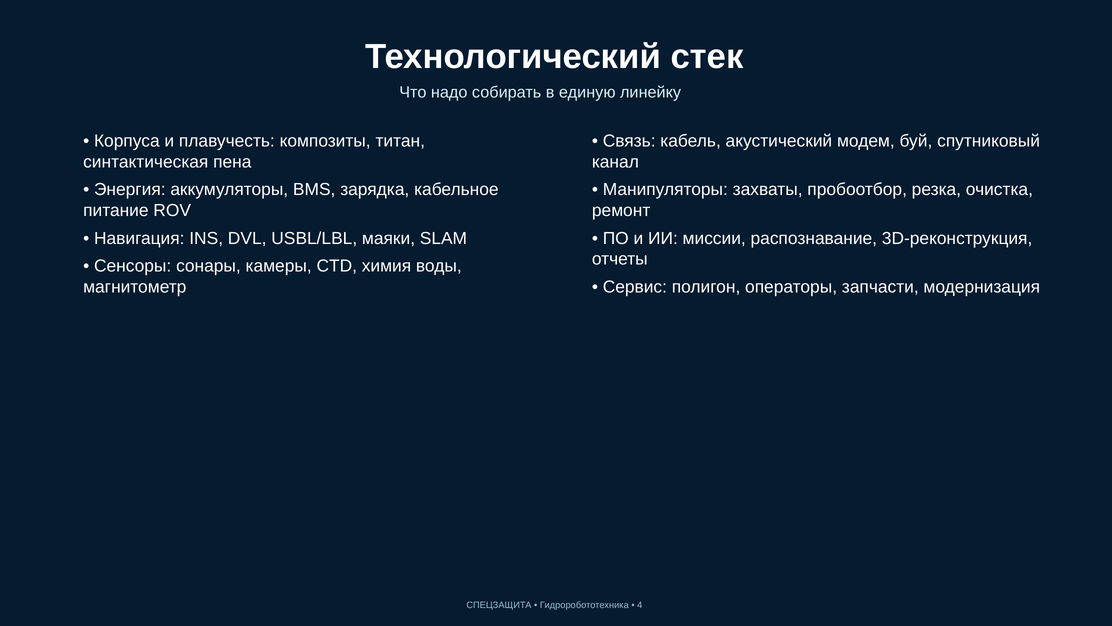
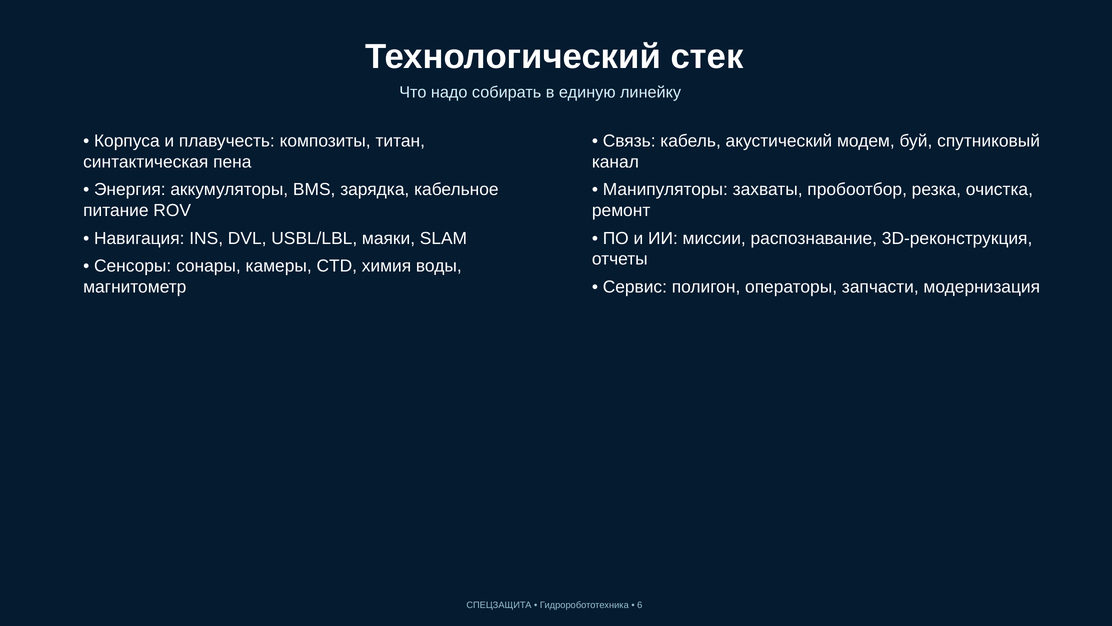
4: 4 -> 6
